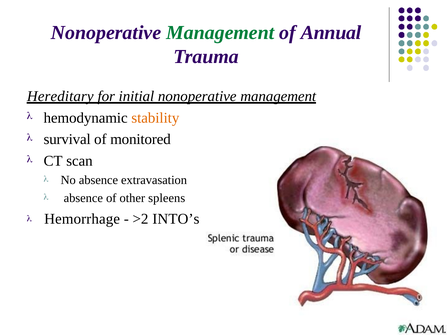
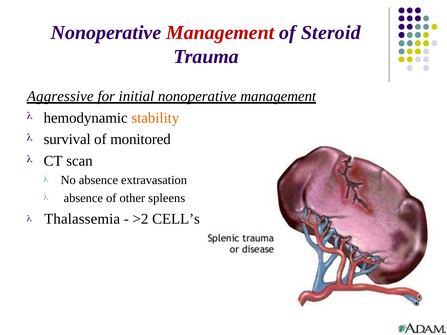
Management at (220, 33) colour: green -> red
Annual: Annual -> Steroid
Hereditary: Hereditary -> Aggressive
Hemorrhage: Hemorrhage -> Thalassemia
INTO’s: INTO’s -> CELL’s
